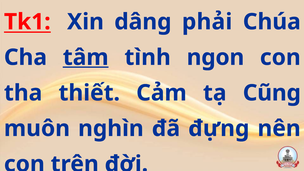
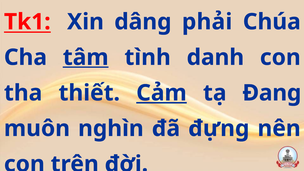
ngon: ngon -> danh
Cảm underline: none -> present
Cũng: Cũng -> Đang
